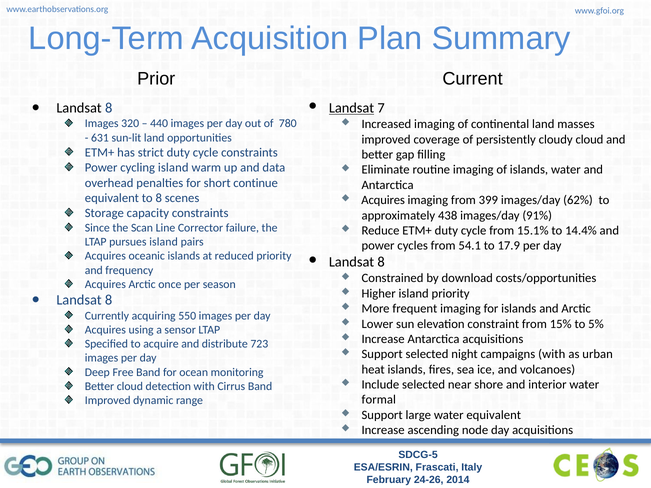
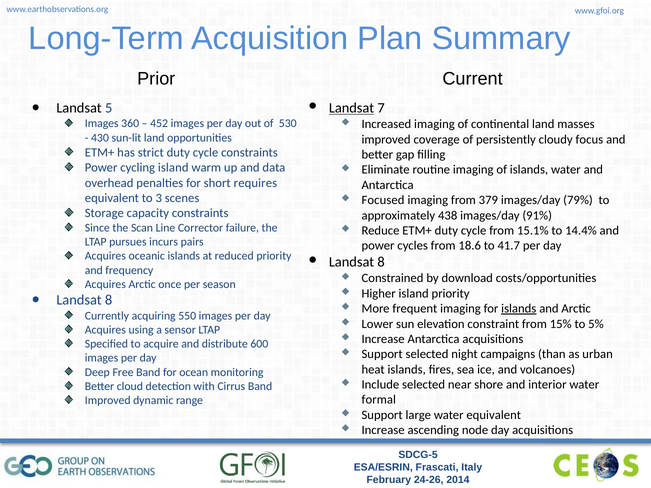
8 at (109, 108): 8 -> 5
320: 320 -> 360
440: 440 -> 452
780: 780 -> 530
631: 631 -> 430
cloudy cloud: cloud -> focus
continue: continue -> requires
to 8: 8 -> 3
Acquires at (383, 200): Acquires -> Focused
399: 399 -> 379
62%: 62% -> 79%
pursues island: island -> incurs
54.1: 54.1 -> 18.6
17.9: 17.9 -> 41.7
islands at (519, 309) underline: none -> present
723: 723 -> 600
campaigns with: with -> than
